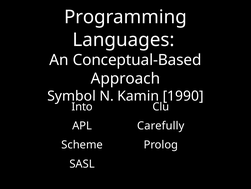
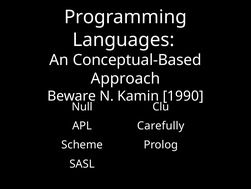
Symbol: Symbol -> Beware
Into: Into -> Null
